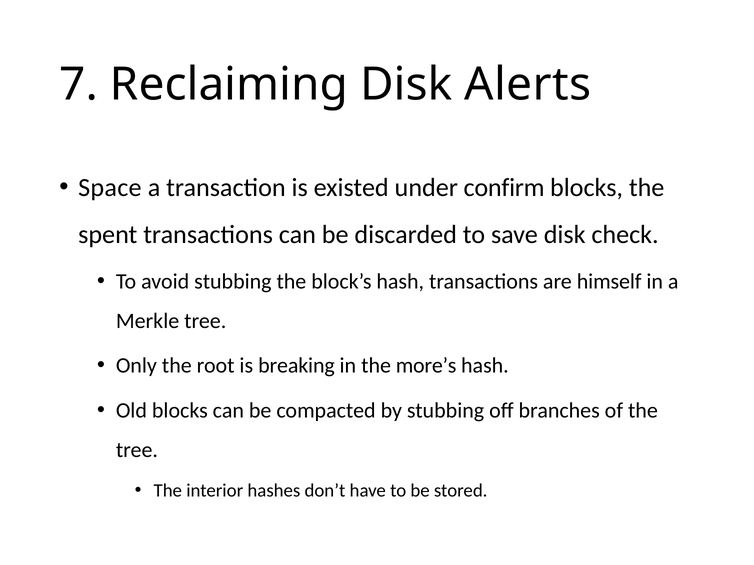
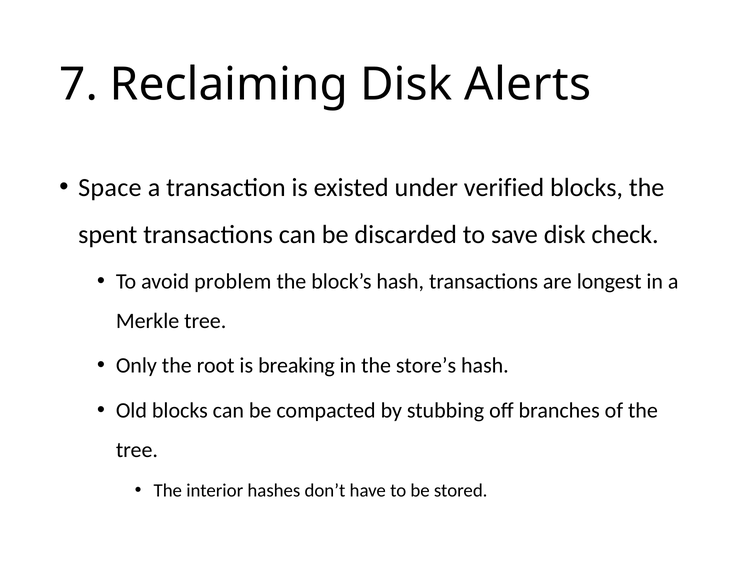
confirm: confirm -> verified
avoid stubbing: stubbing -> problem
himself: himself -> longest
more’s: more’s -> store’s
